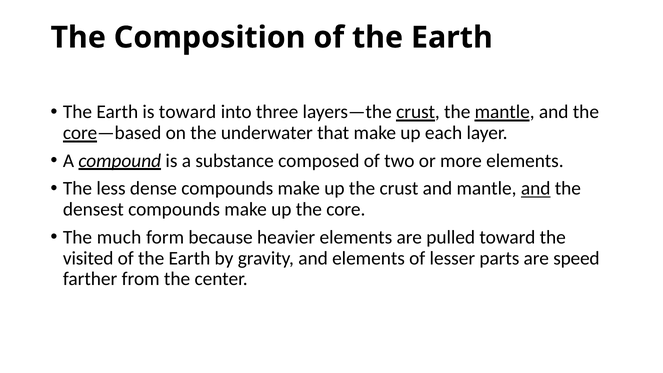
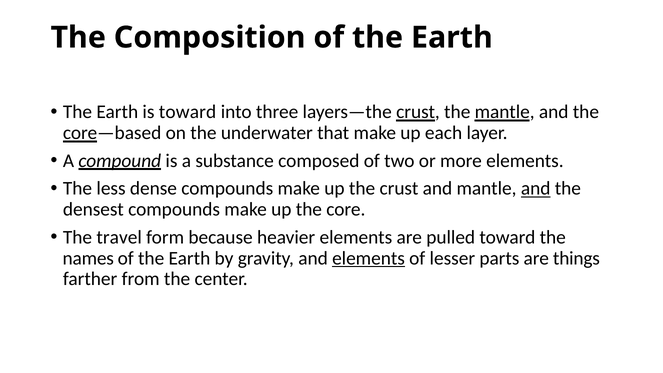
much: much -> travel
visited: visited -> names
elements at (369, 258) underline: none -> present
speed: speed -> things
